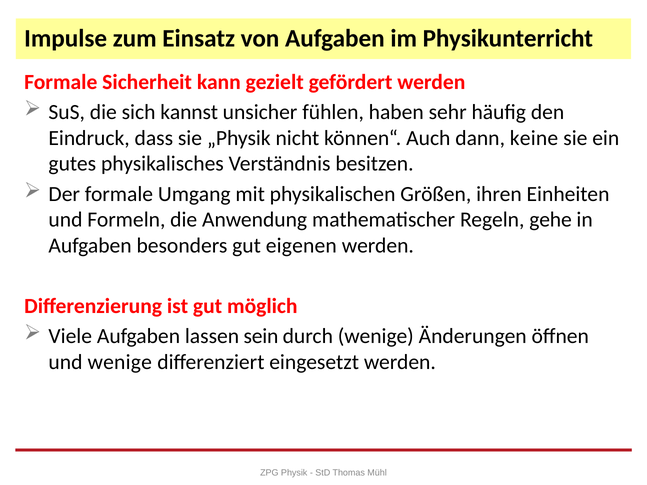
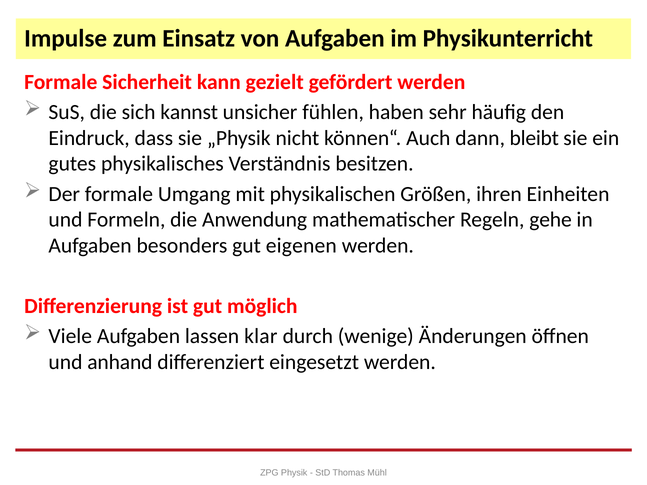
keine: keine -> bleibt
sein: sein -> klar
und wenige: wenige -> anhand
